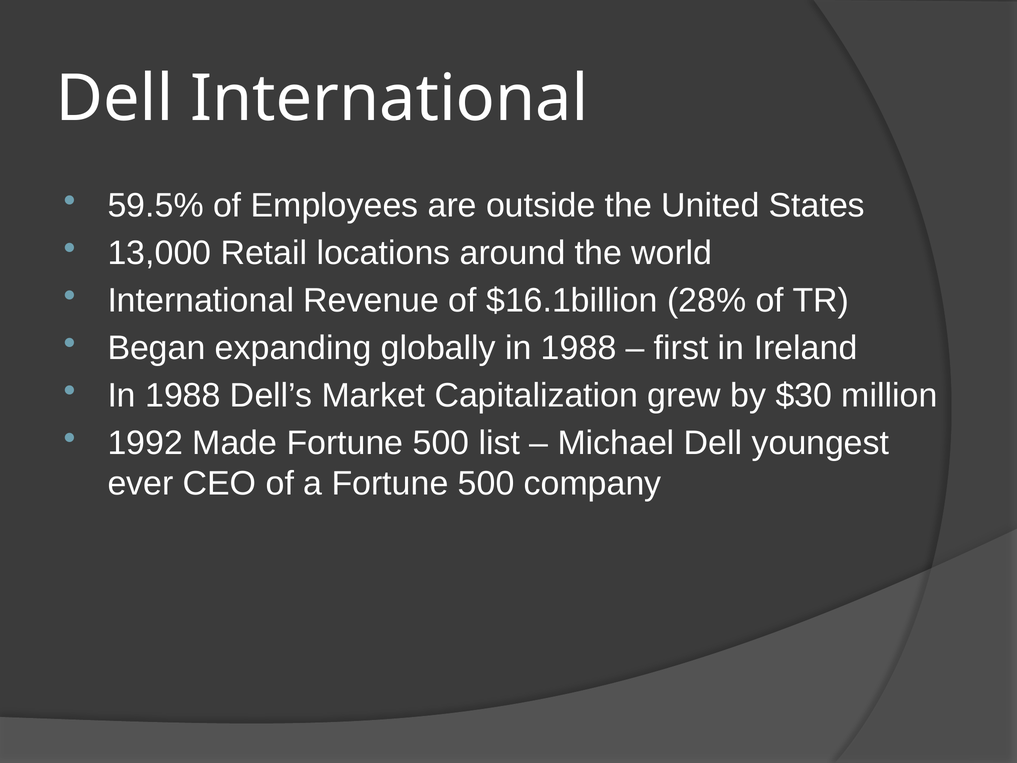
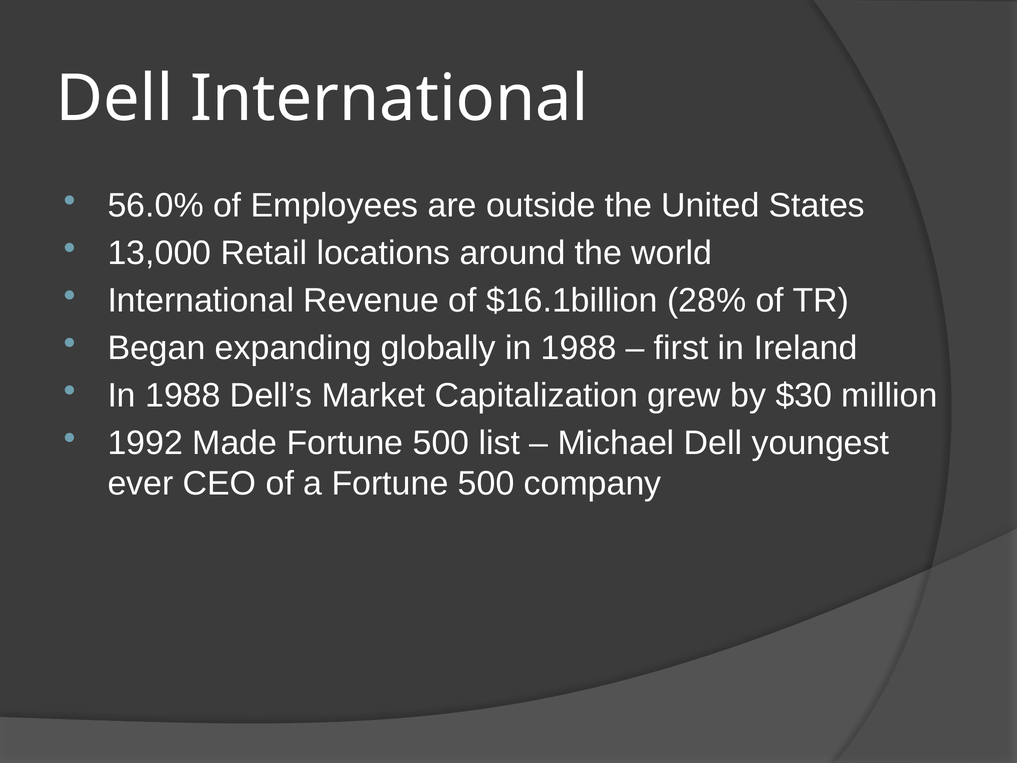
59.5%: 59.5% -> 56.0%
